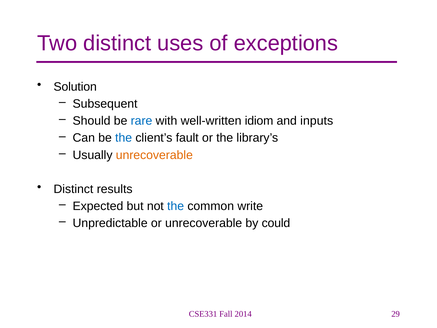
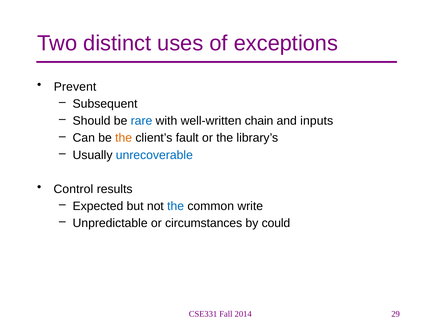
Solution: Solution -> Prevent
idiom: idiom -> chain
the at (124, 138) colour: blue -> orange
unrecoverable at (154, 155) colour: orange -> blue
Distinct at (73, 189): Distinct -> Control
or unrecoverable: unrecoverable -> circumstances
